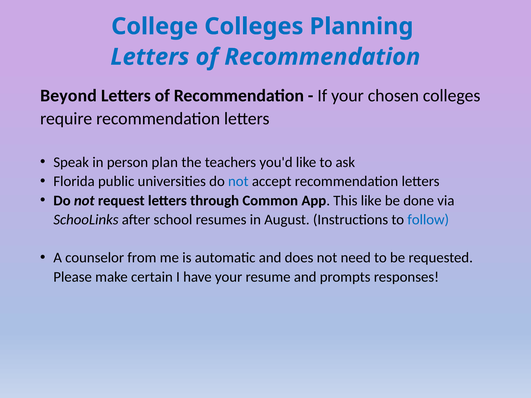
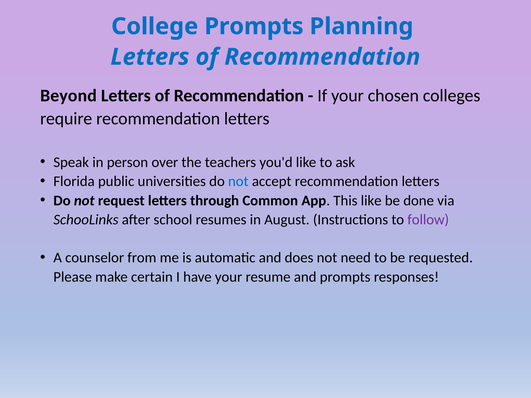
College Colleges: Colleges -> Prompts
plan: plan -> over
follow colour: blue -> purple
